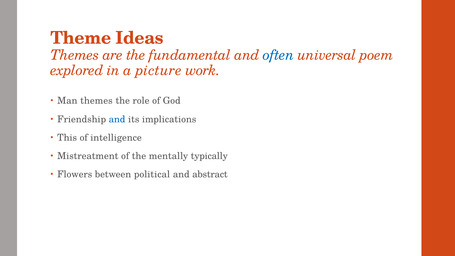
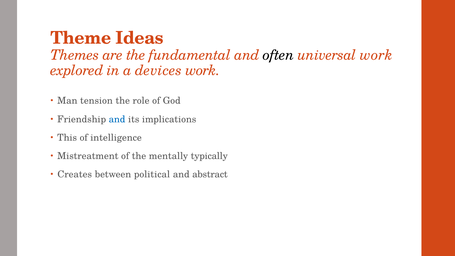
often colour: blue -> black
universal poem: poem -> work
picture: picture -> devices
Man themes: themes -> tension
Flowers: Flowers -> Creates
